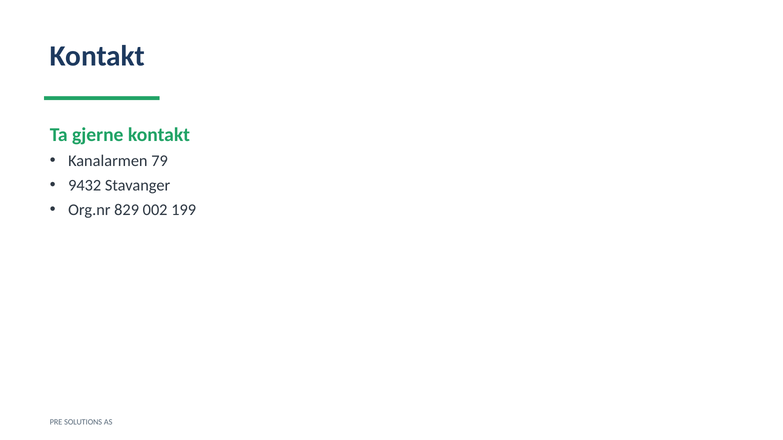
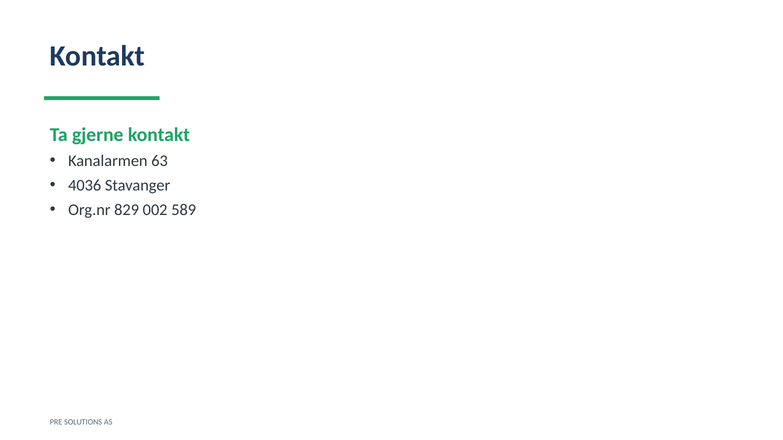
79: 79 -> 63
9432: 9432 -> 4036
199: 199 -> 589
